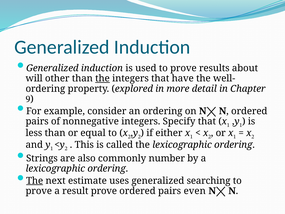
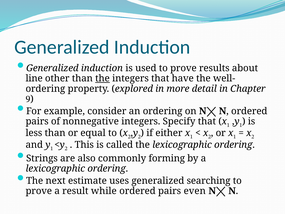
will: will -> line
number: number -> forming
The at (35, 180) underline: present -> none
result prove: prove -> while
